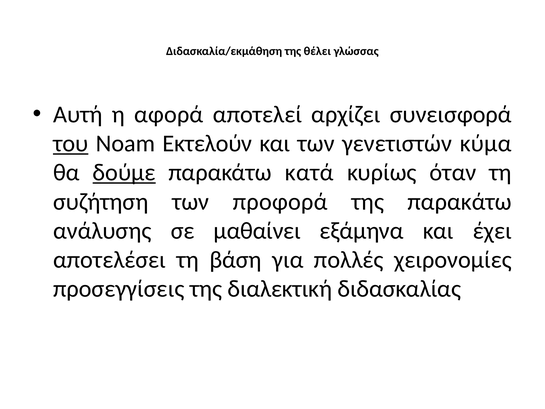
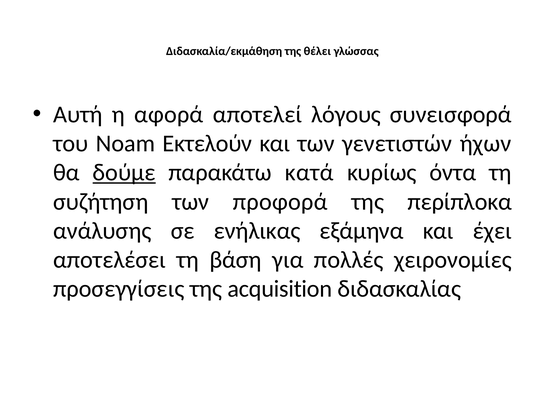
αρχίζει: αρχίζει -> λόγους
του underline: present -> none
κύμα: κύμα -> ήχων
όταν: όταν -> όντα
της παρακάτω: παρακάτω -> περίπλοκα
μαθαίνει: μαθαίνει -> ενήλικας
διαλεκτική: διαλεκτική -> acquisition
